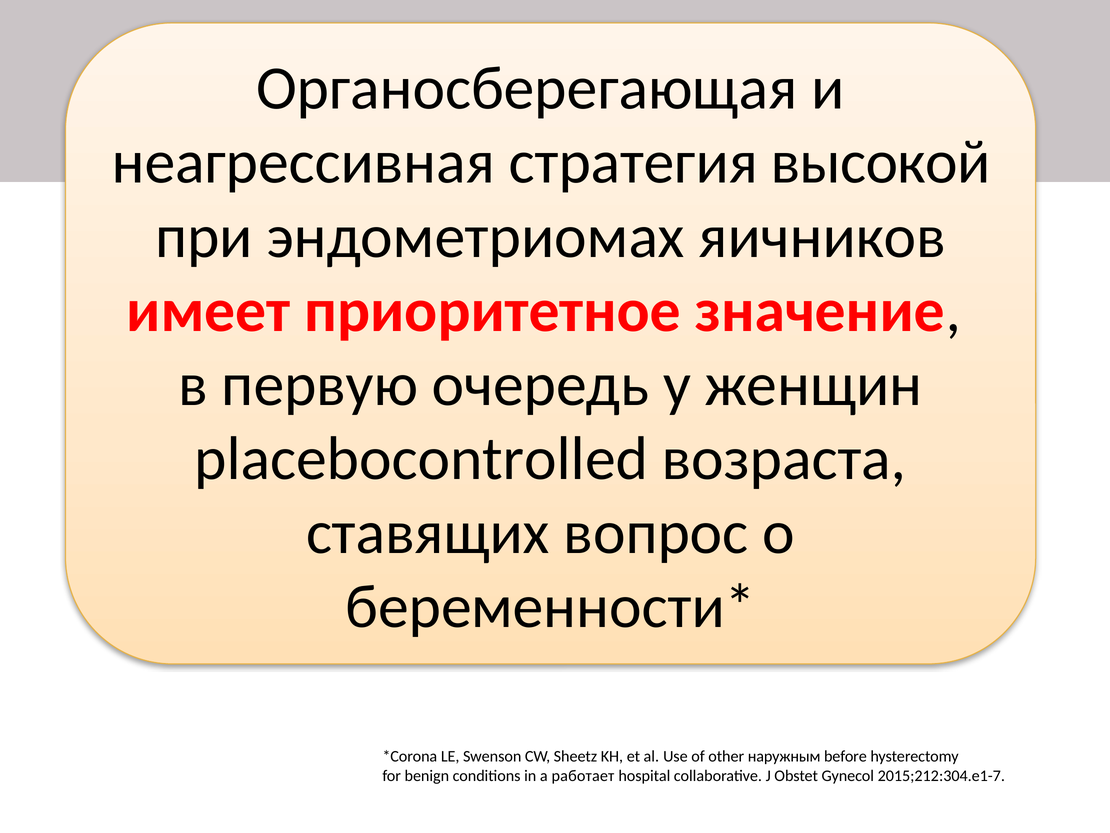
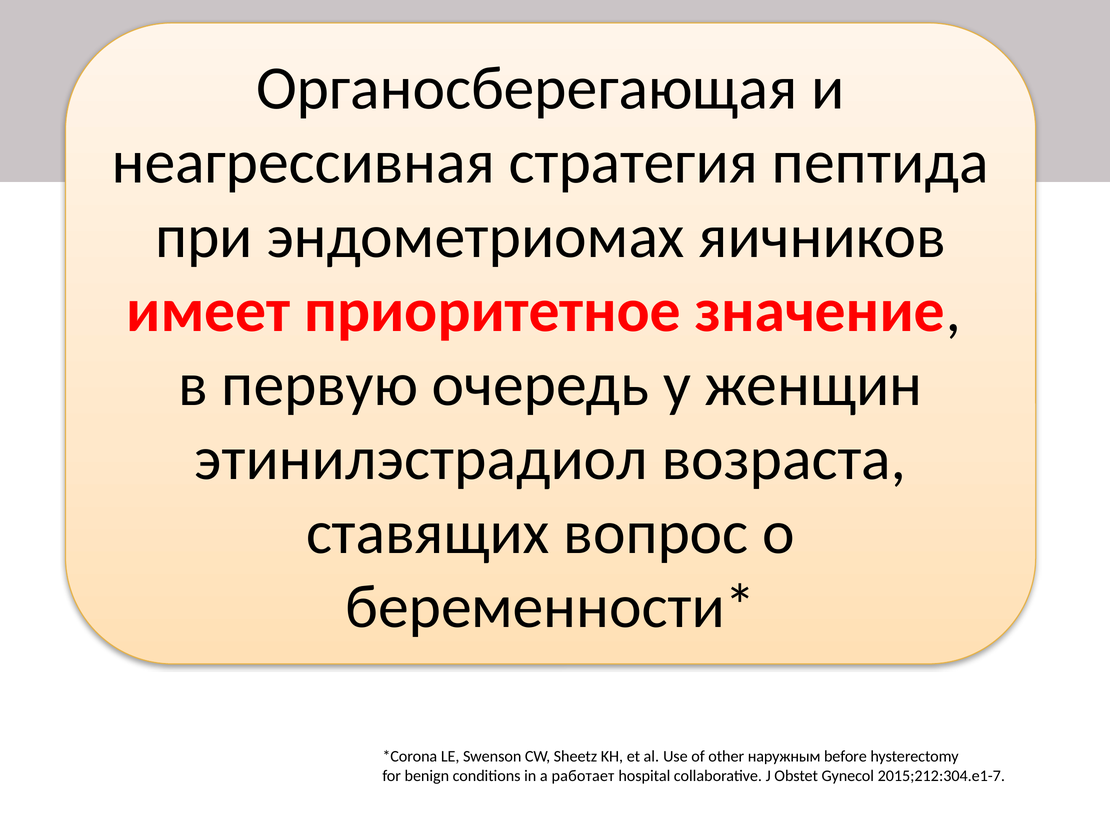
высокой: высокой -> пептида
placebocontrolled: placebocontrolled -> этинилэстрадиол
